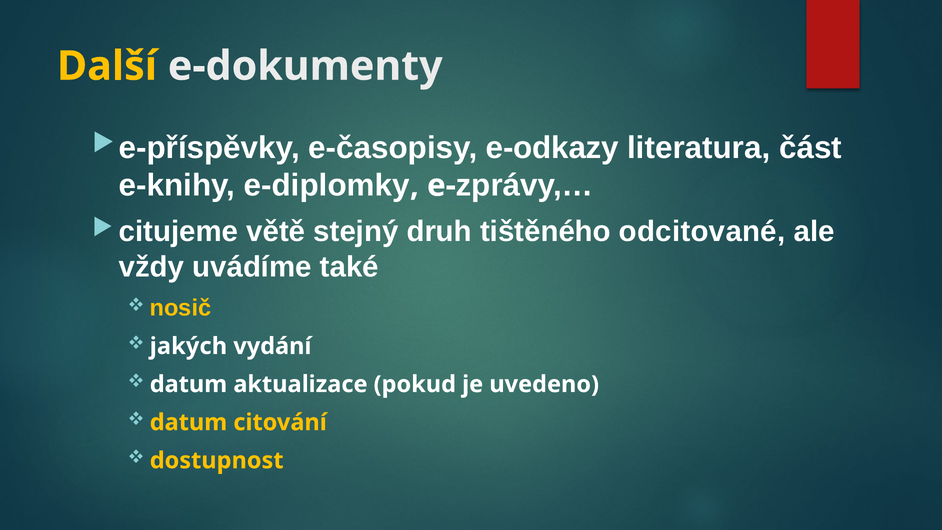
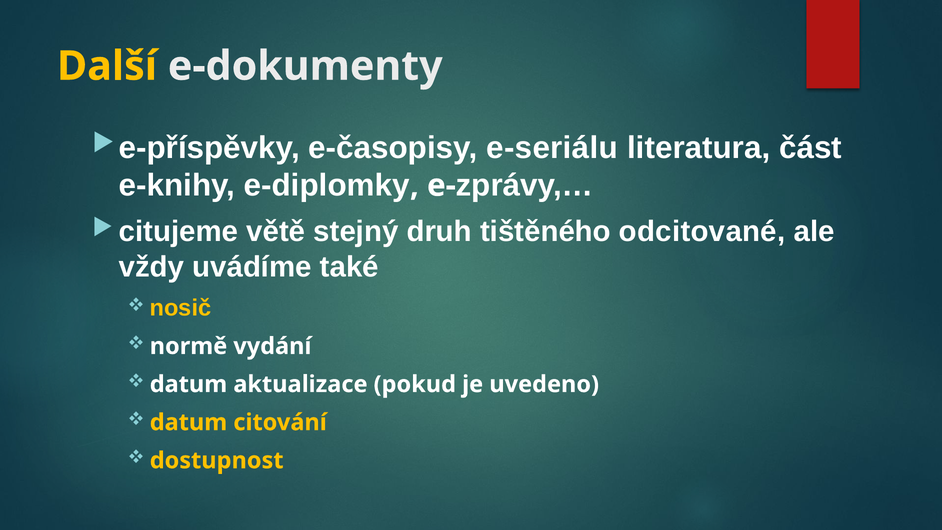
e-odkazy: e-odkazy -> e-seriálu
jakých: jakých -> normě
